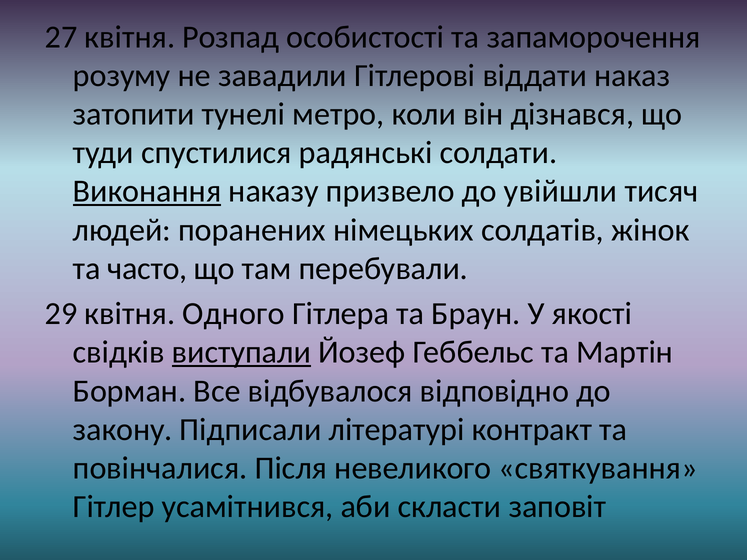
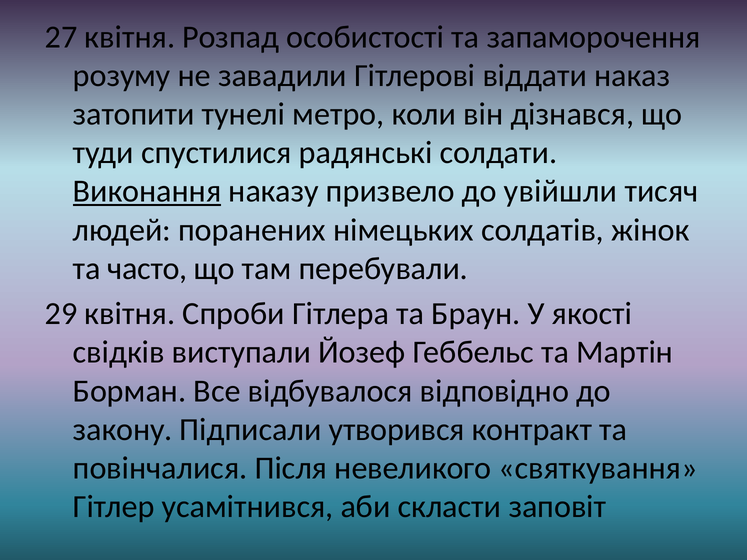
Одного: Одного -> Спроби
виступали underline: present -> none
літературі: літературі -> утворився
